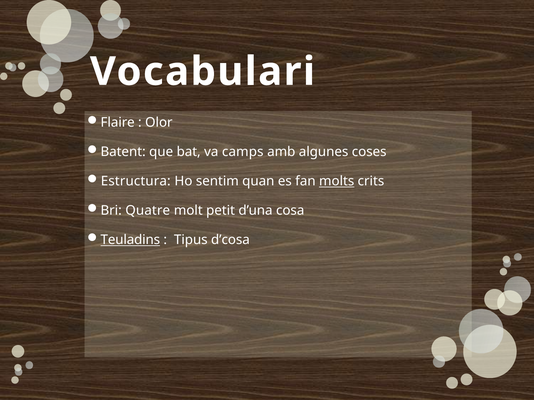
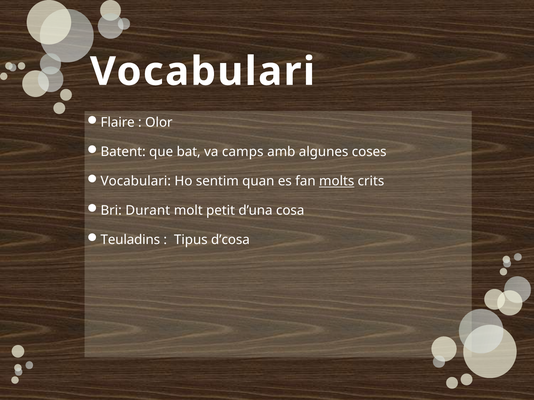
Estructura at (136, 181): Estructura -> Vocabulari
Quatre: Quatre -> Durant
Teuladins underline: present -> none
